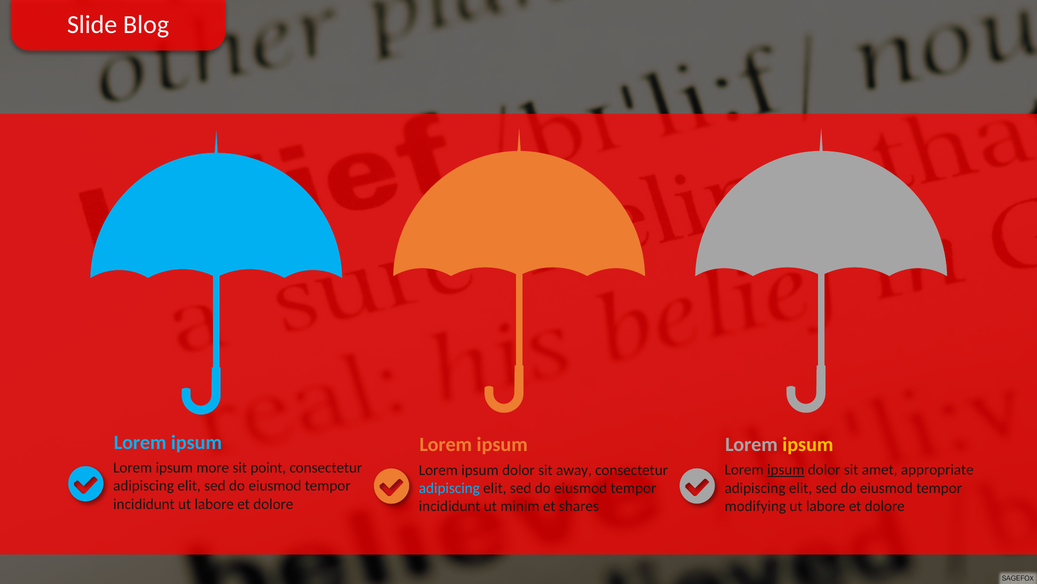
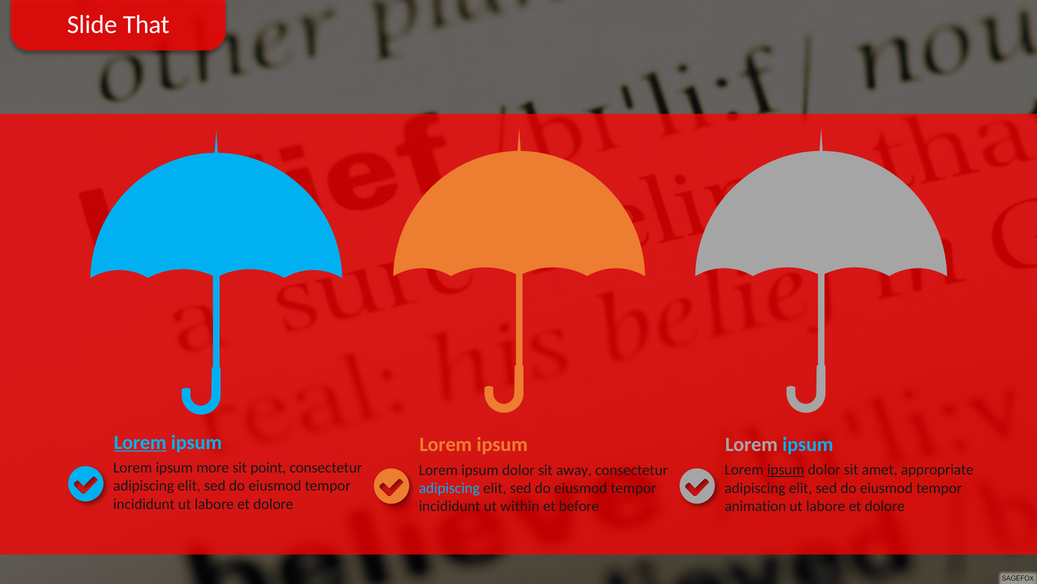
Blog: Blog -> That
Lorem at (140, 442) underline: none -> present
ipsum at (808, 444) colour: yellow -> light blue
modifying: modifying -> animation
minim: minim -> within
shares: shares -> before
